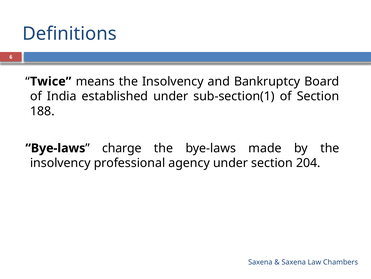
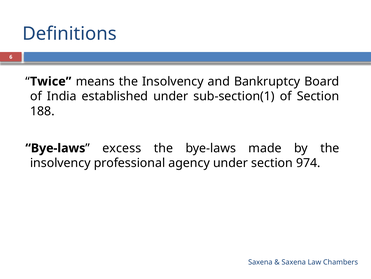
charge: charge -> excess
204: 204 -> 974
